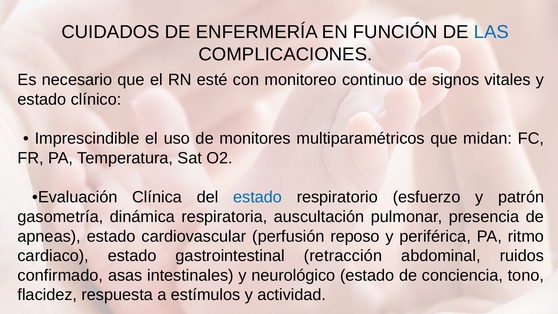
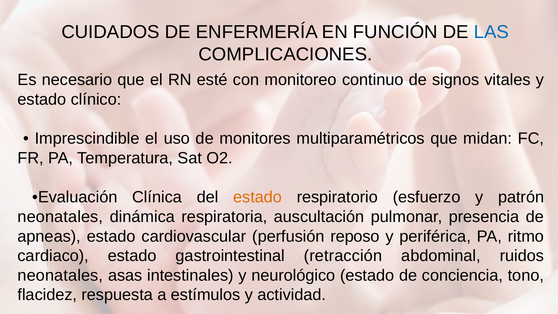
estado at (258, 197) colour: blue -> orange
gasometría at (60, 217): gasometría -> neonatales
confirmado at (60, 275): confirmado -> neonatales
